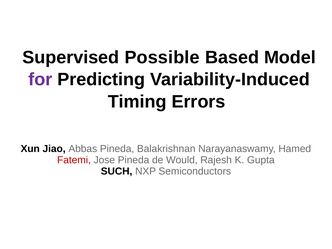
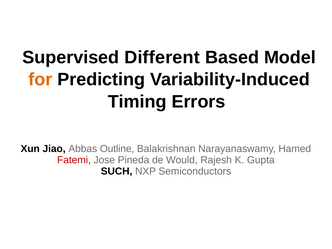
Possible: Possible -> Different
for colour: purple -> orange
Abbas Pineda: Pineda -> Outline
